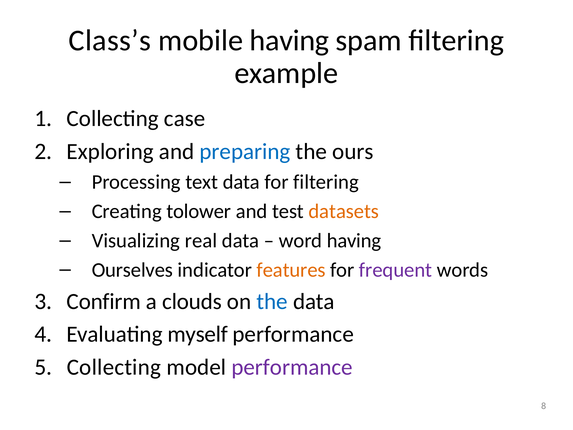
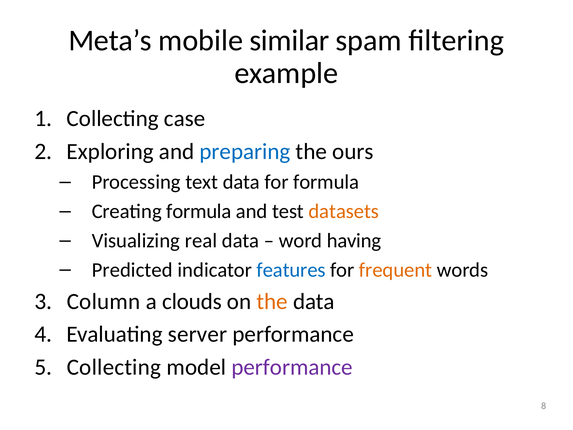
Class’s: Class’s -> Meta’s
mobile having: having -> similar
for filtering: filtering -> formula
Creating tolower: tolower -> formula
Ourselves: Ourselves -> Predicted
features colour: orange -> blue
frequent colour: purple -> orange
Confirm: Confirm -> Column
the at (272, 301) colour: blue -> orange
myself: myself -> server
